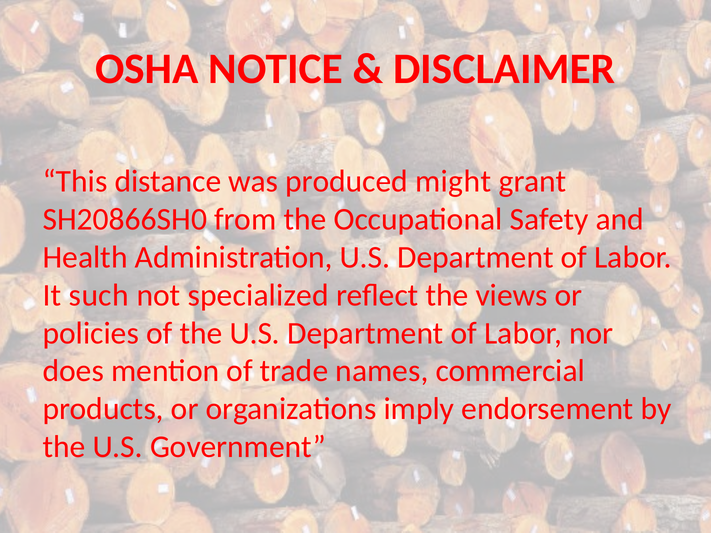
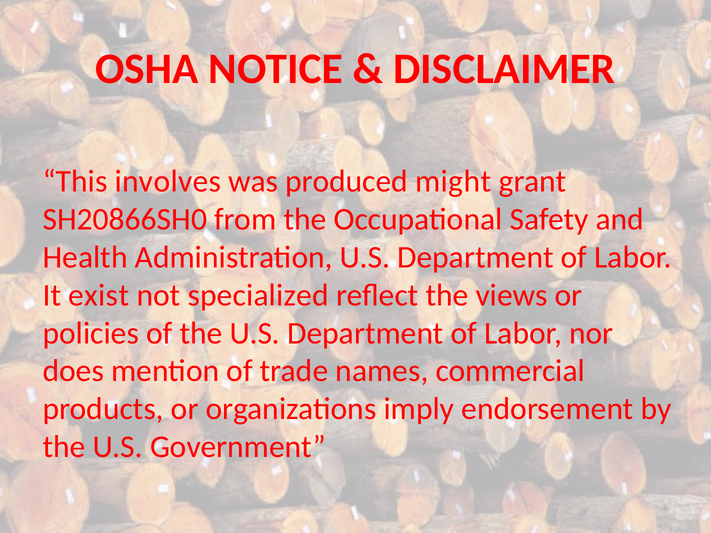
distance: distance -> involves
such: such -> exist
